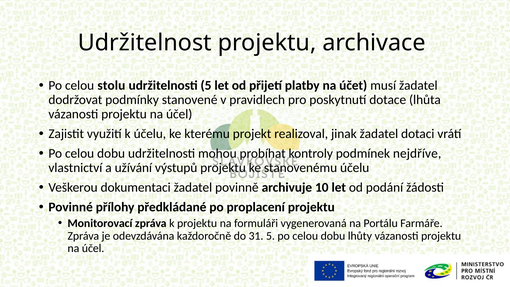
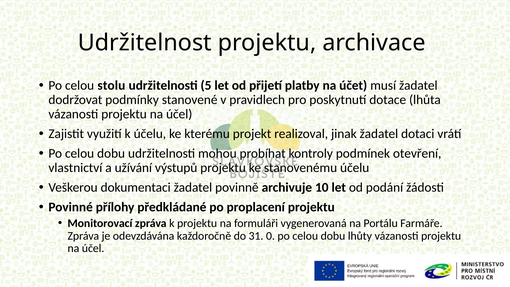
nejdříve: nejdříve -> otevření
31 5: 5 -> 0
